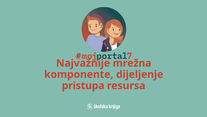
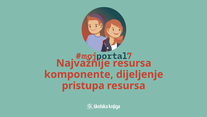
Najvažnije mrežna: mrežna -> resursa
